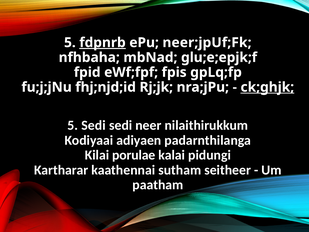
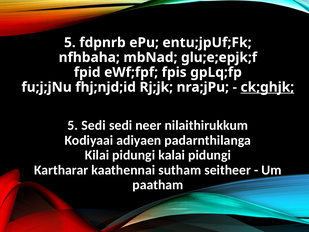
fdpnrb underline: present -> none
neer;jpUf;Fk: neer;jpUf;Fk -> entu;jpUf;Fk
Kilai porulae: porulae -> pidungi
